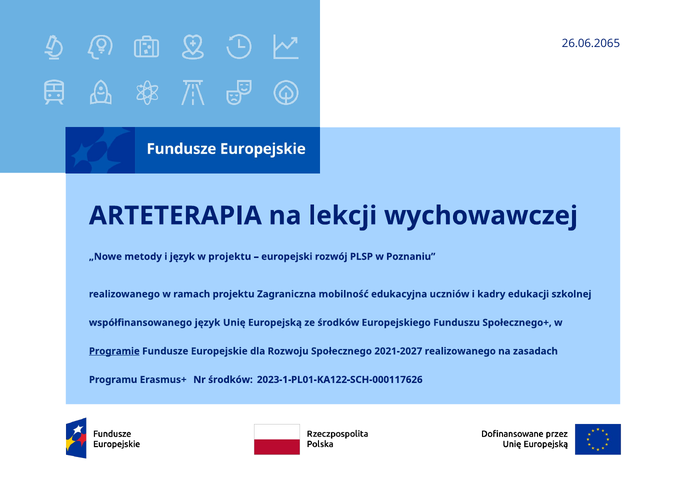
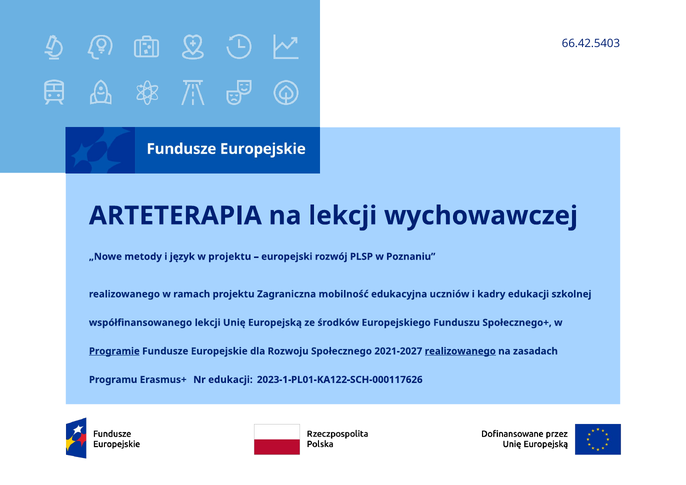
26.06.2065: 26.06.2065 -> 66.42.5403
współfinansowanego język: język -> lekcji
realizowanego at (460, 351) underline: none -> present
Nr środków: środków -> edukacji
